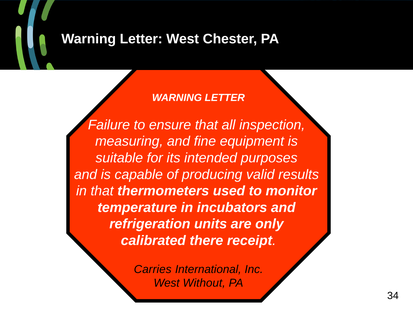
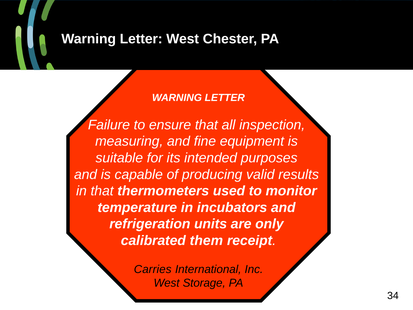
there: there -> them
Without: Without -> Storage
